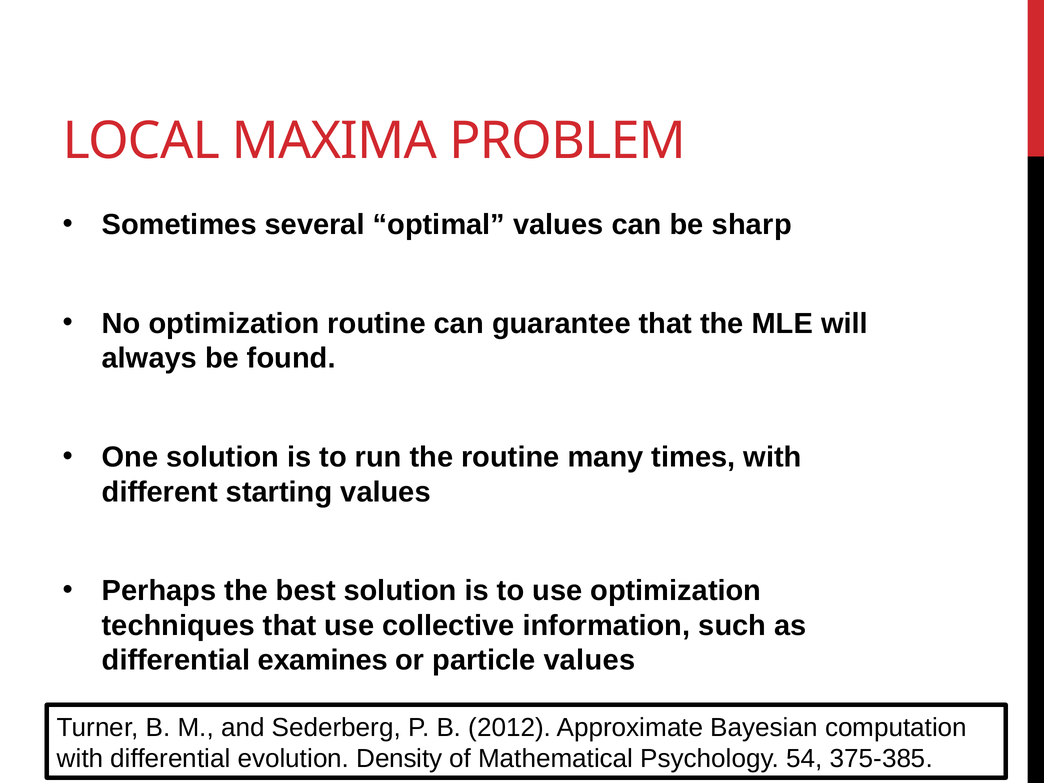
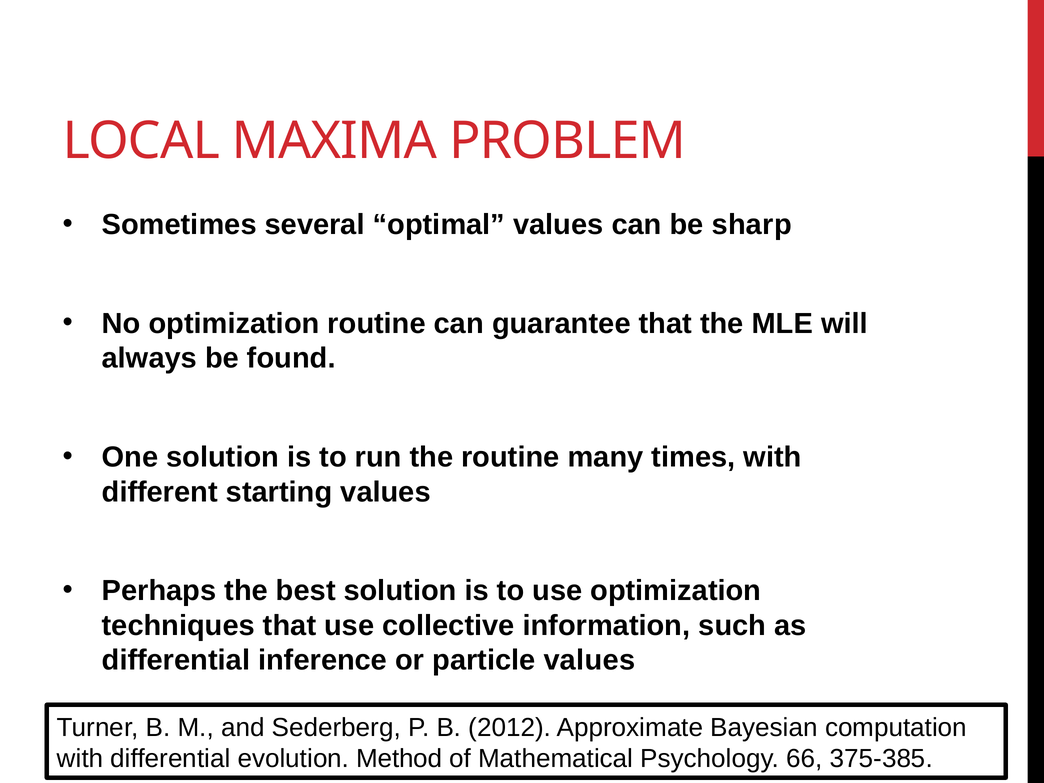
examines: examines -> inference
Density: Density -> Method
54: 54 -> 66
